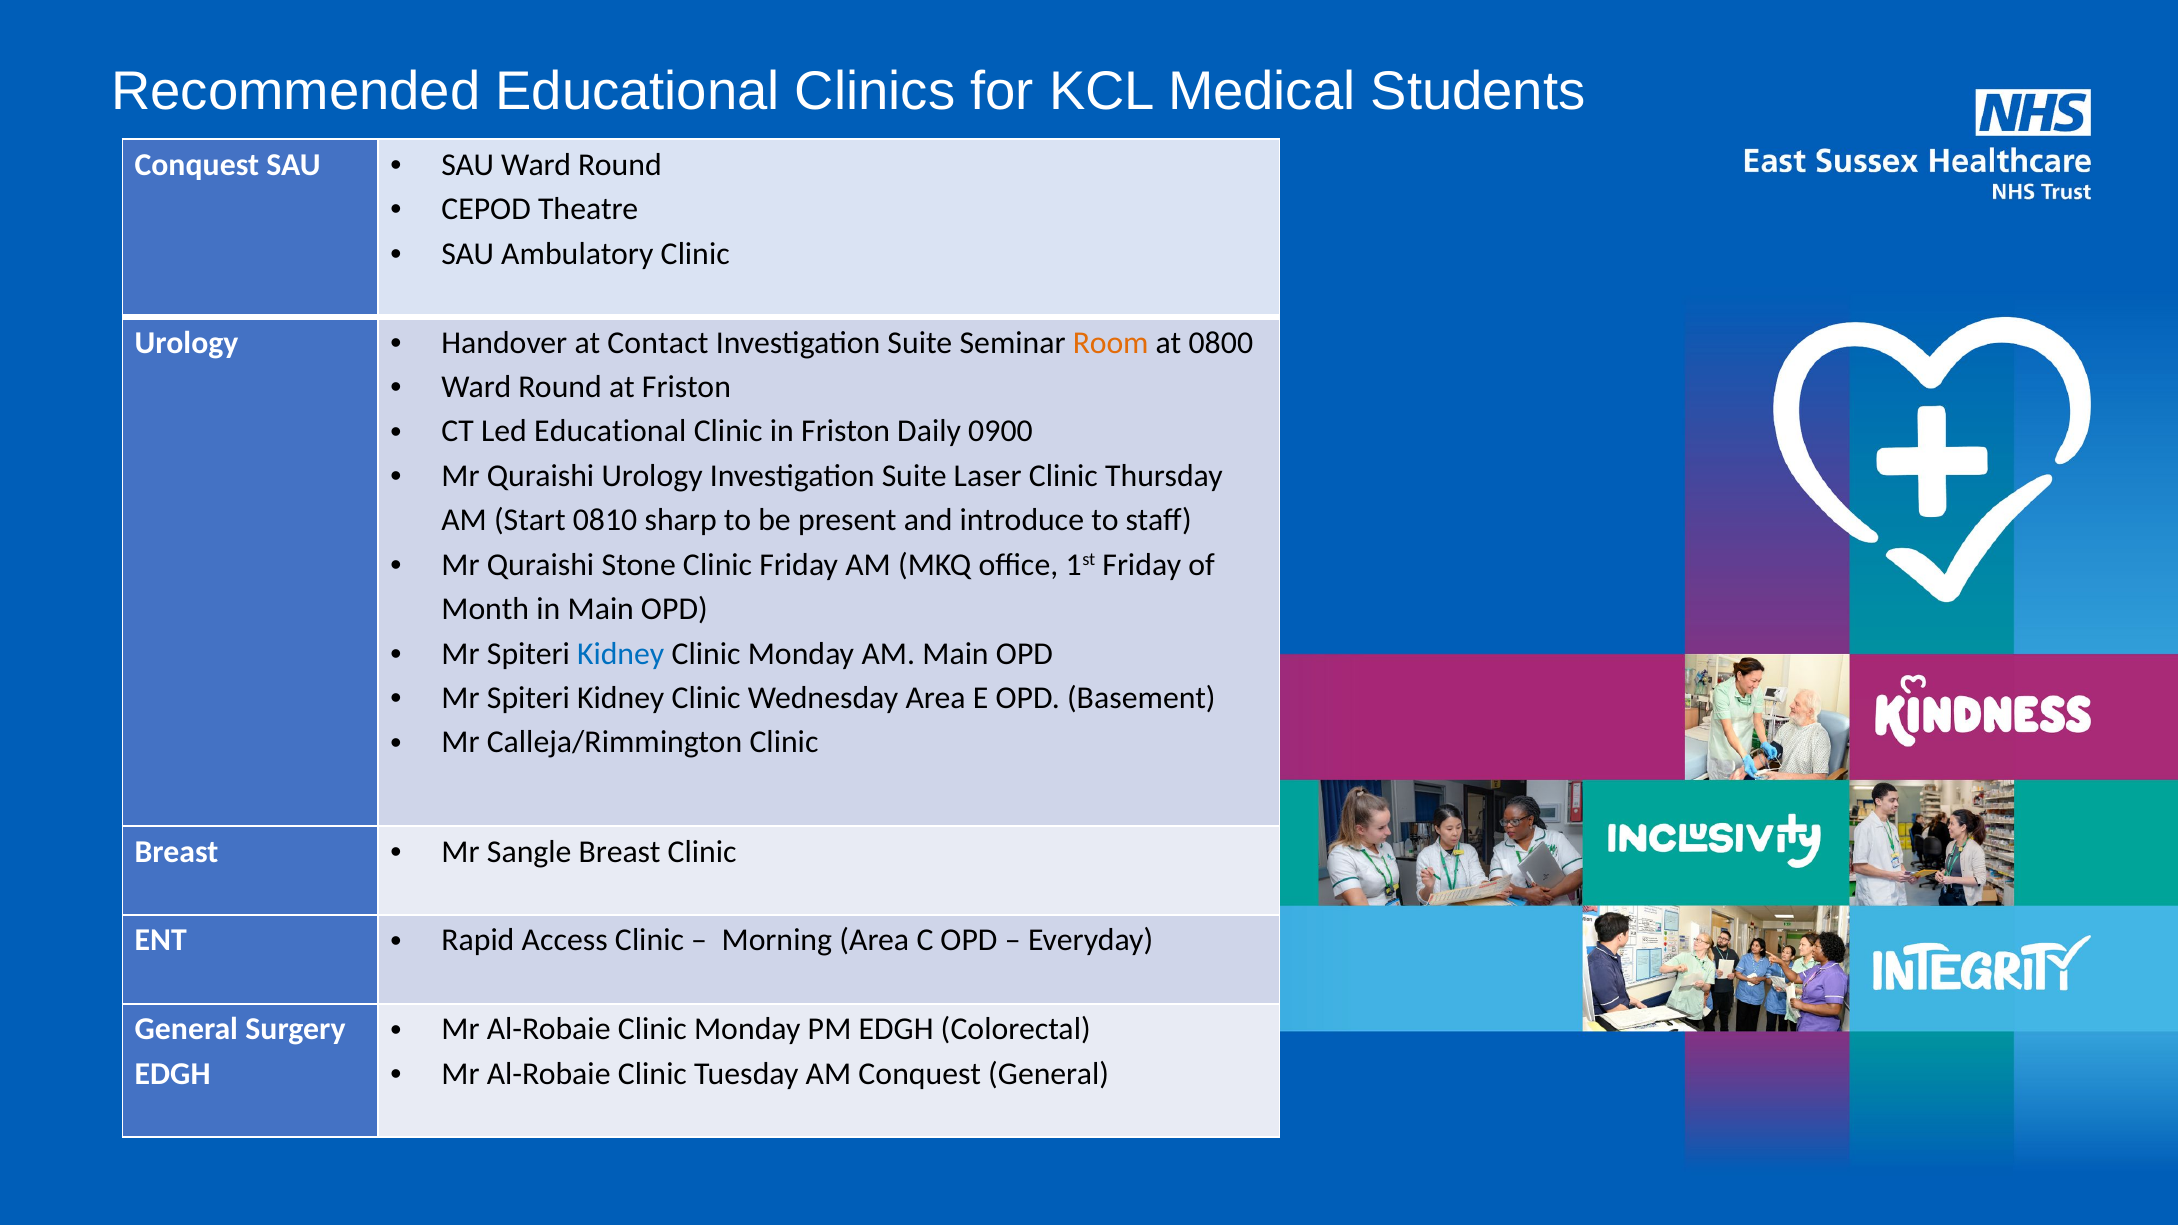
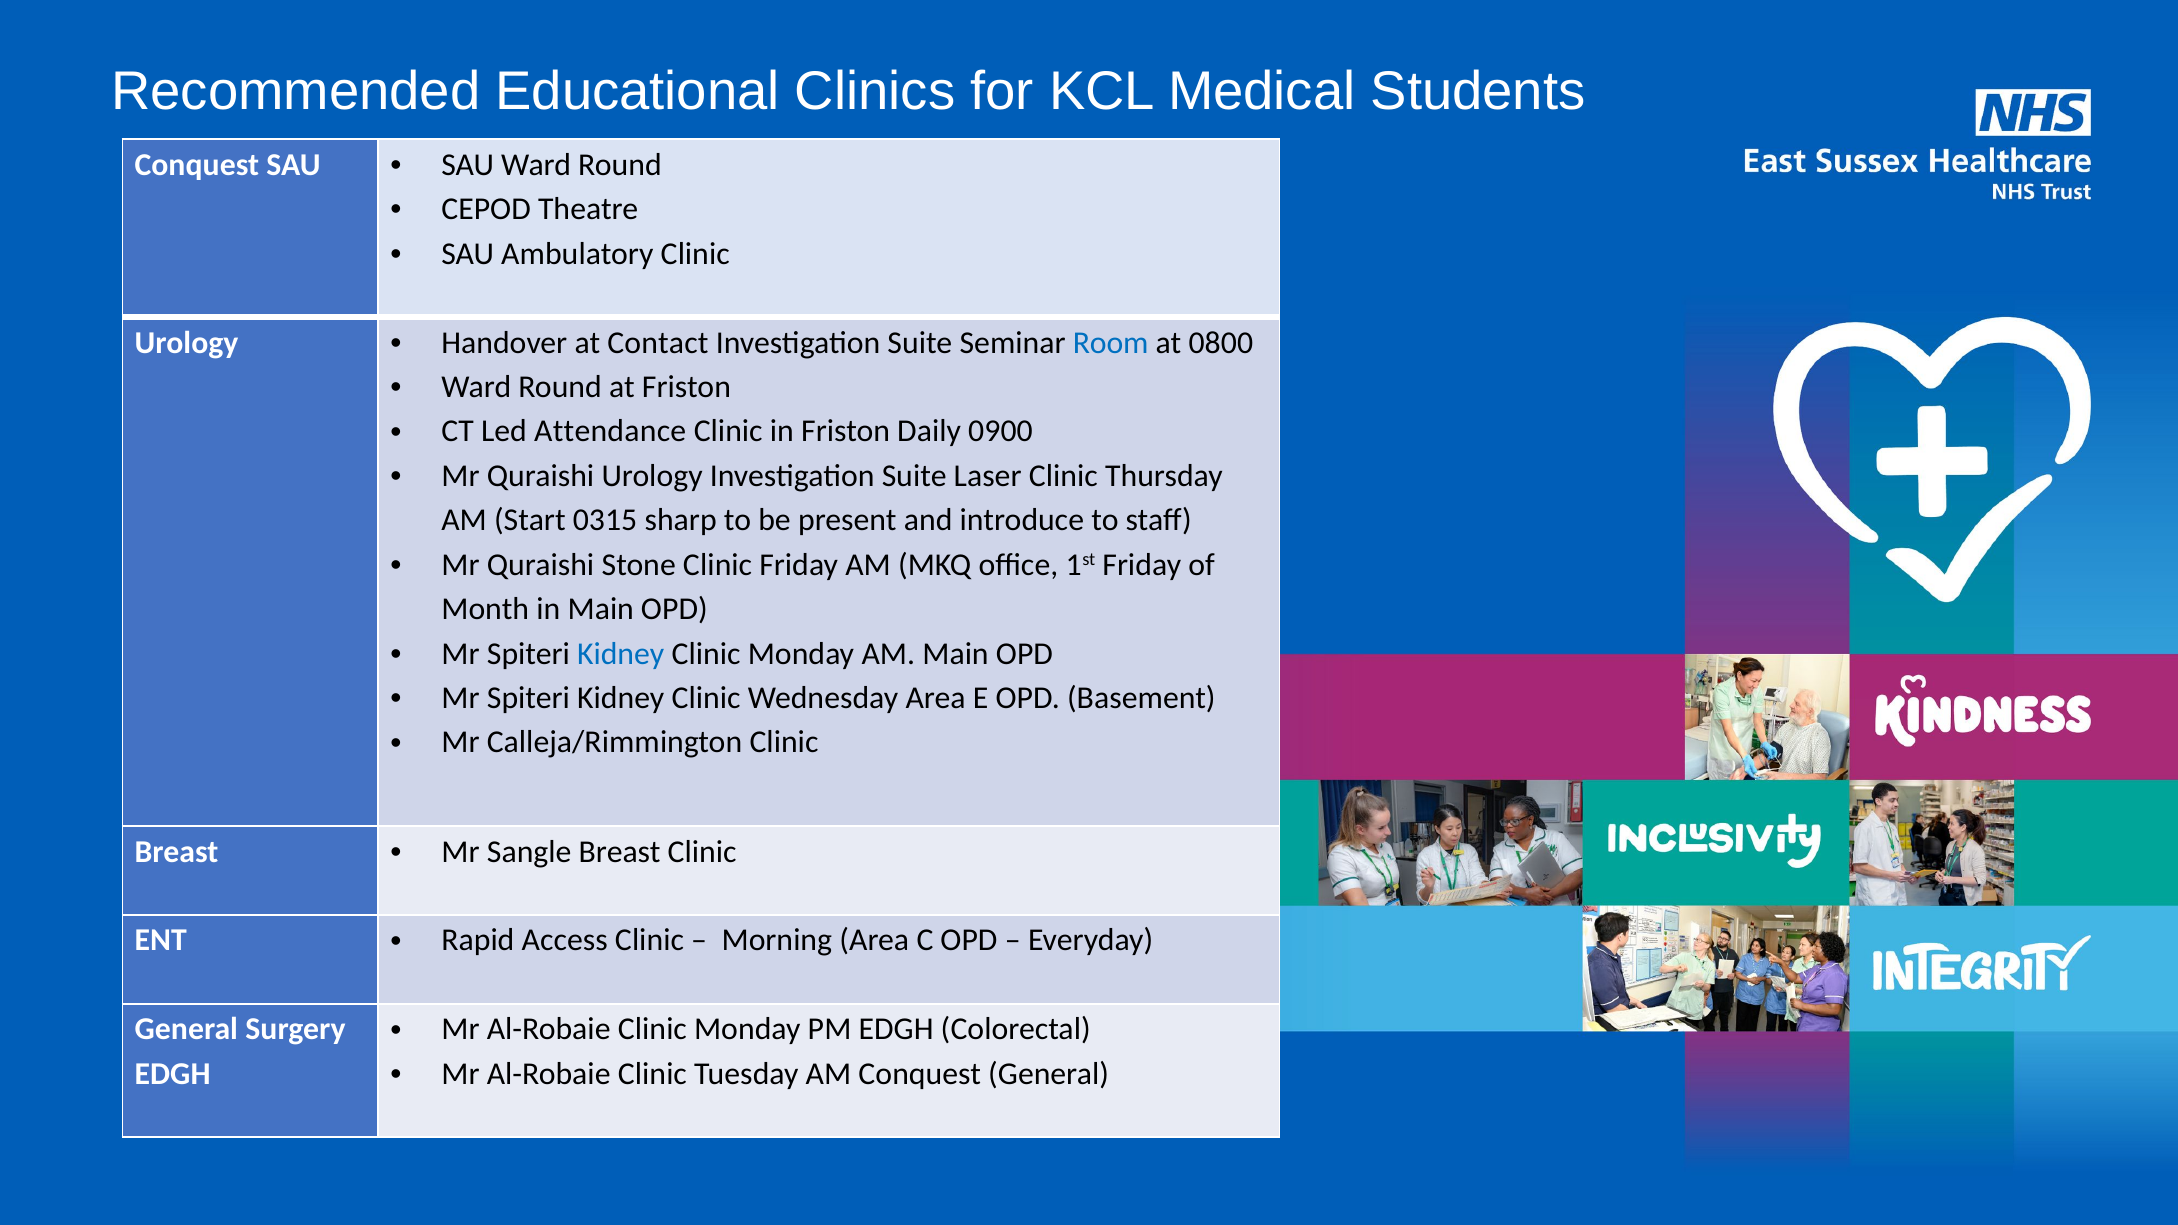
Room colour: orange -> blue
Led Educational: Educational -> Attendance
0810: 0810 -> 0315
